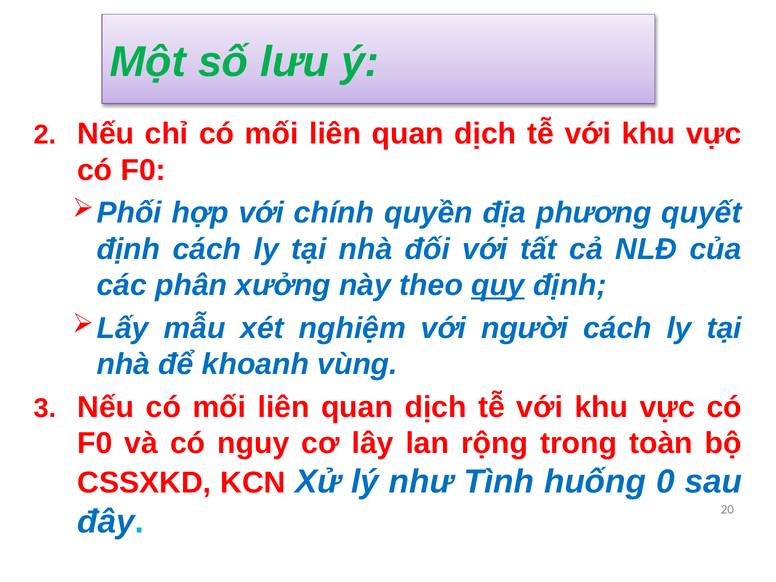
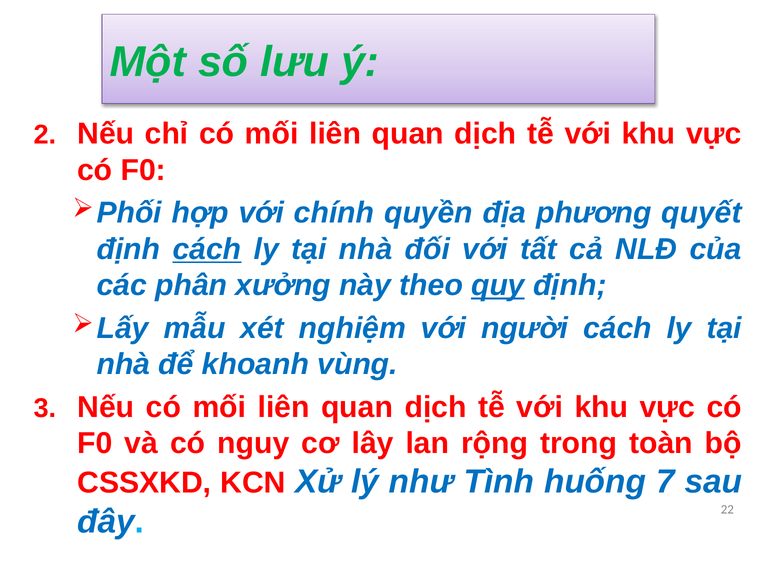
cách at (207, 249) underline: none -> present
0: 0 -> 7
20: 20 -> 22
